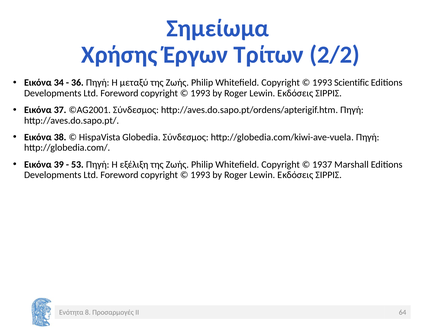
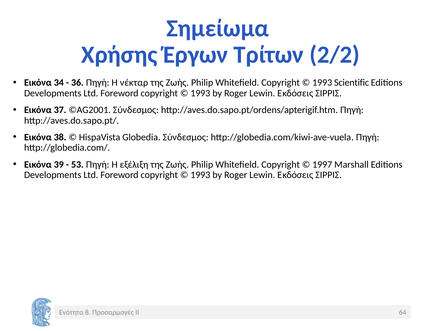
μεταξύ: μεταξύ -> νέκταρ
1937: 1937 -> 1997
